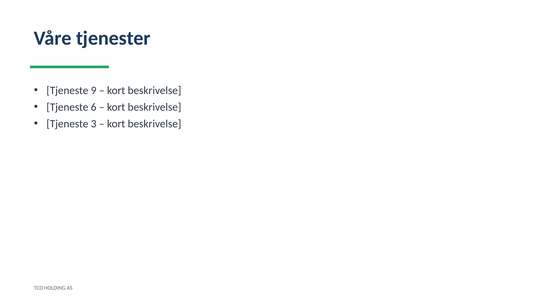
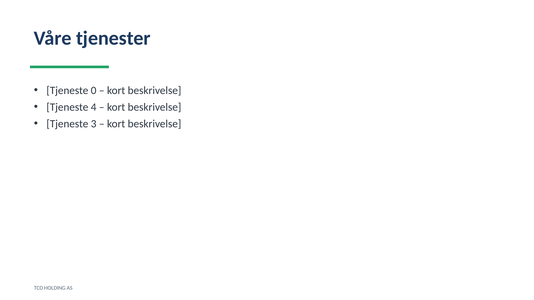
9: 9 -> 0
6: 6 -> 4
